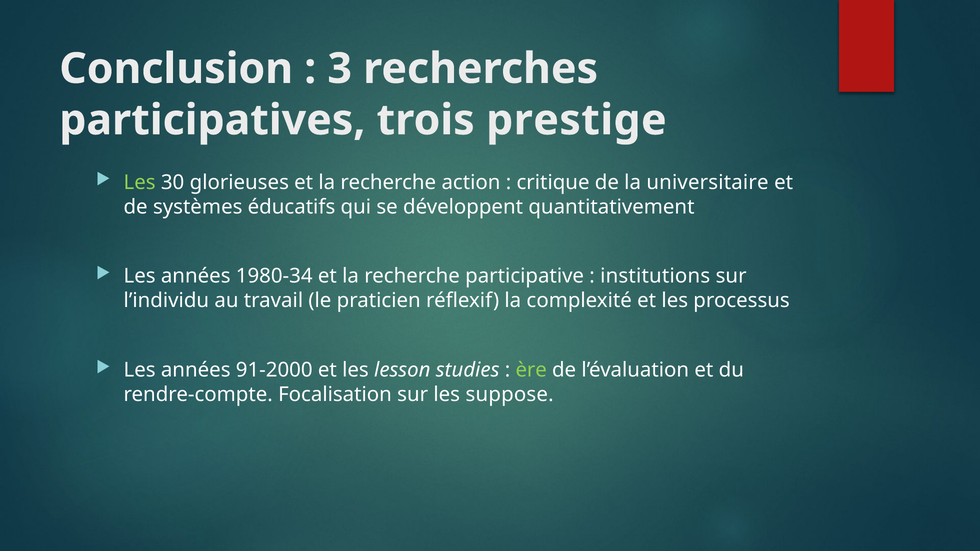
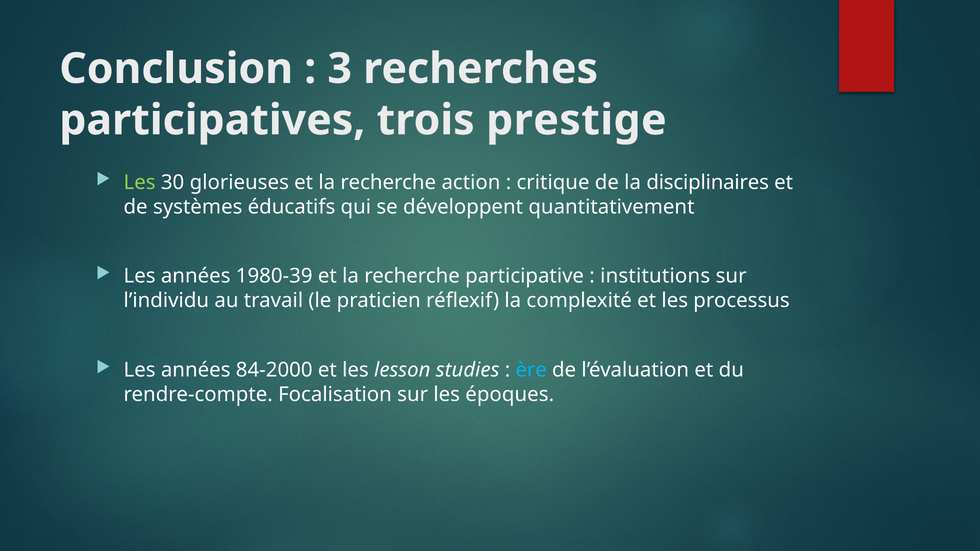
universitaire: universitaire -> disciplinaires
1980-34: 1980-34 -> 1980-39
91-2000: 91-2000 -> 84-2000
ère colour: light green -> light blue
suppose: suppose -> époques
